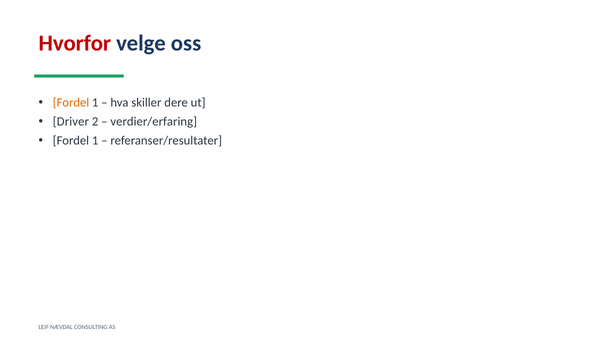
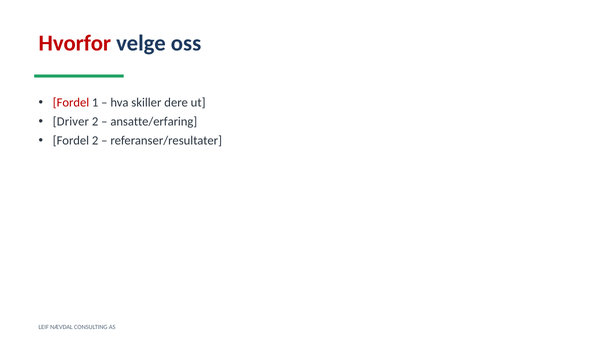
Fordel at (71, 103) colour: orange -> red
verdier/erfaring: verdier/erfaring -> ansatte/erfaring
1 at (95, 141): 1 -> 2
